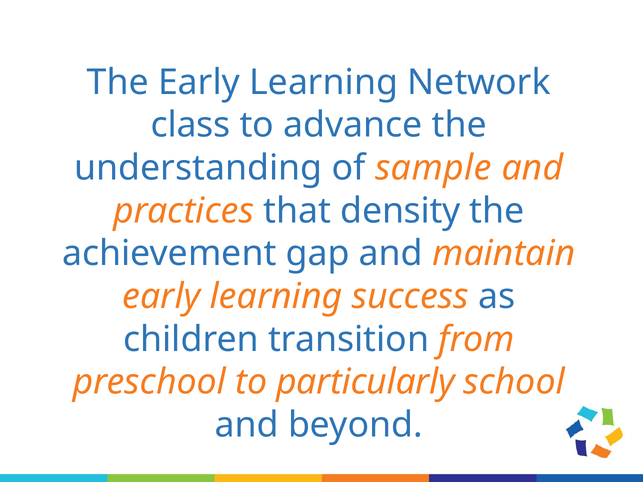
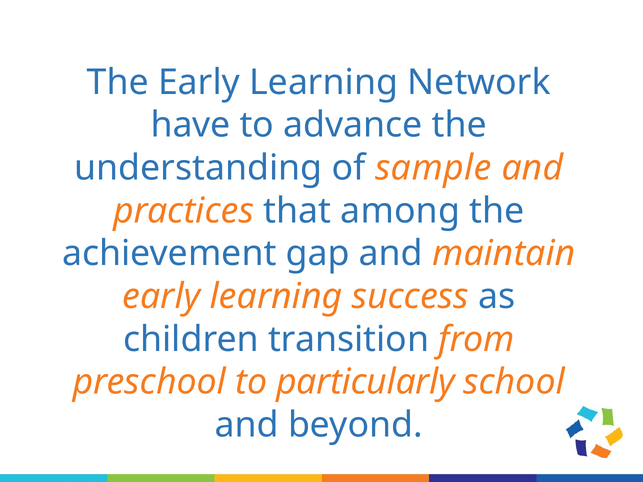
class: class -> have
density: density -> among
